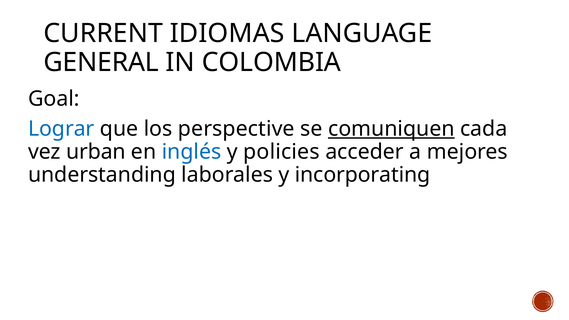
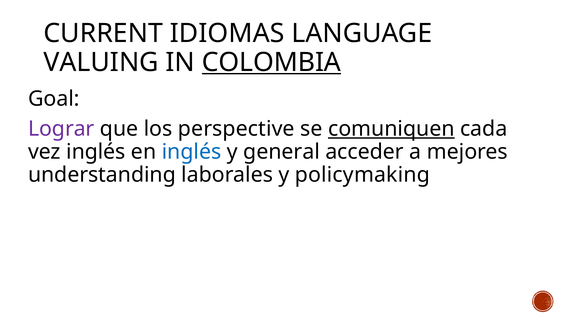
GENERAL: GENERAL -> VALUING
COLOMBIA underline: none -> present
Lograr colour: blue -> purple
vez urban: urban -> inglés
policies: policies -> general
incorporating: incorporating -> policymaking
